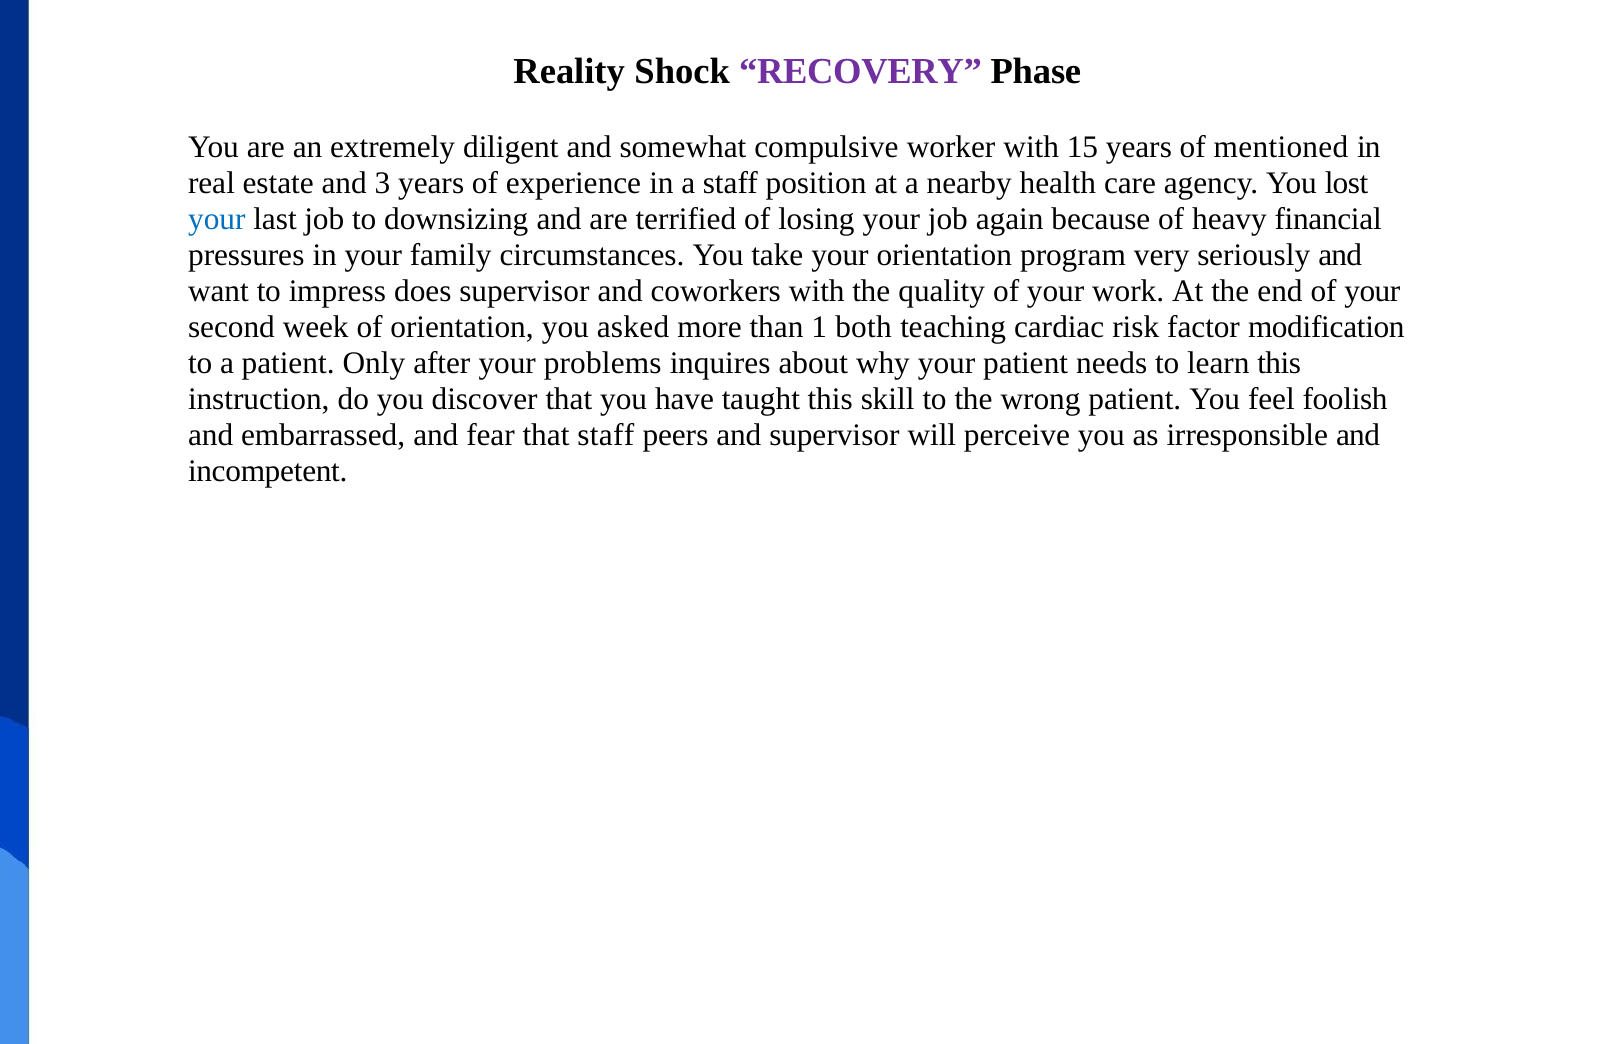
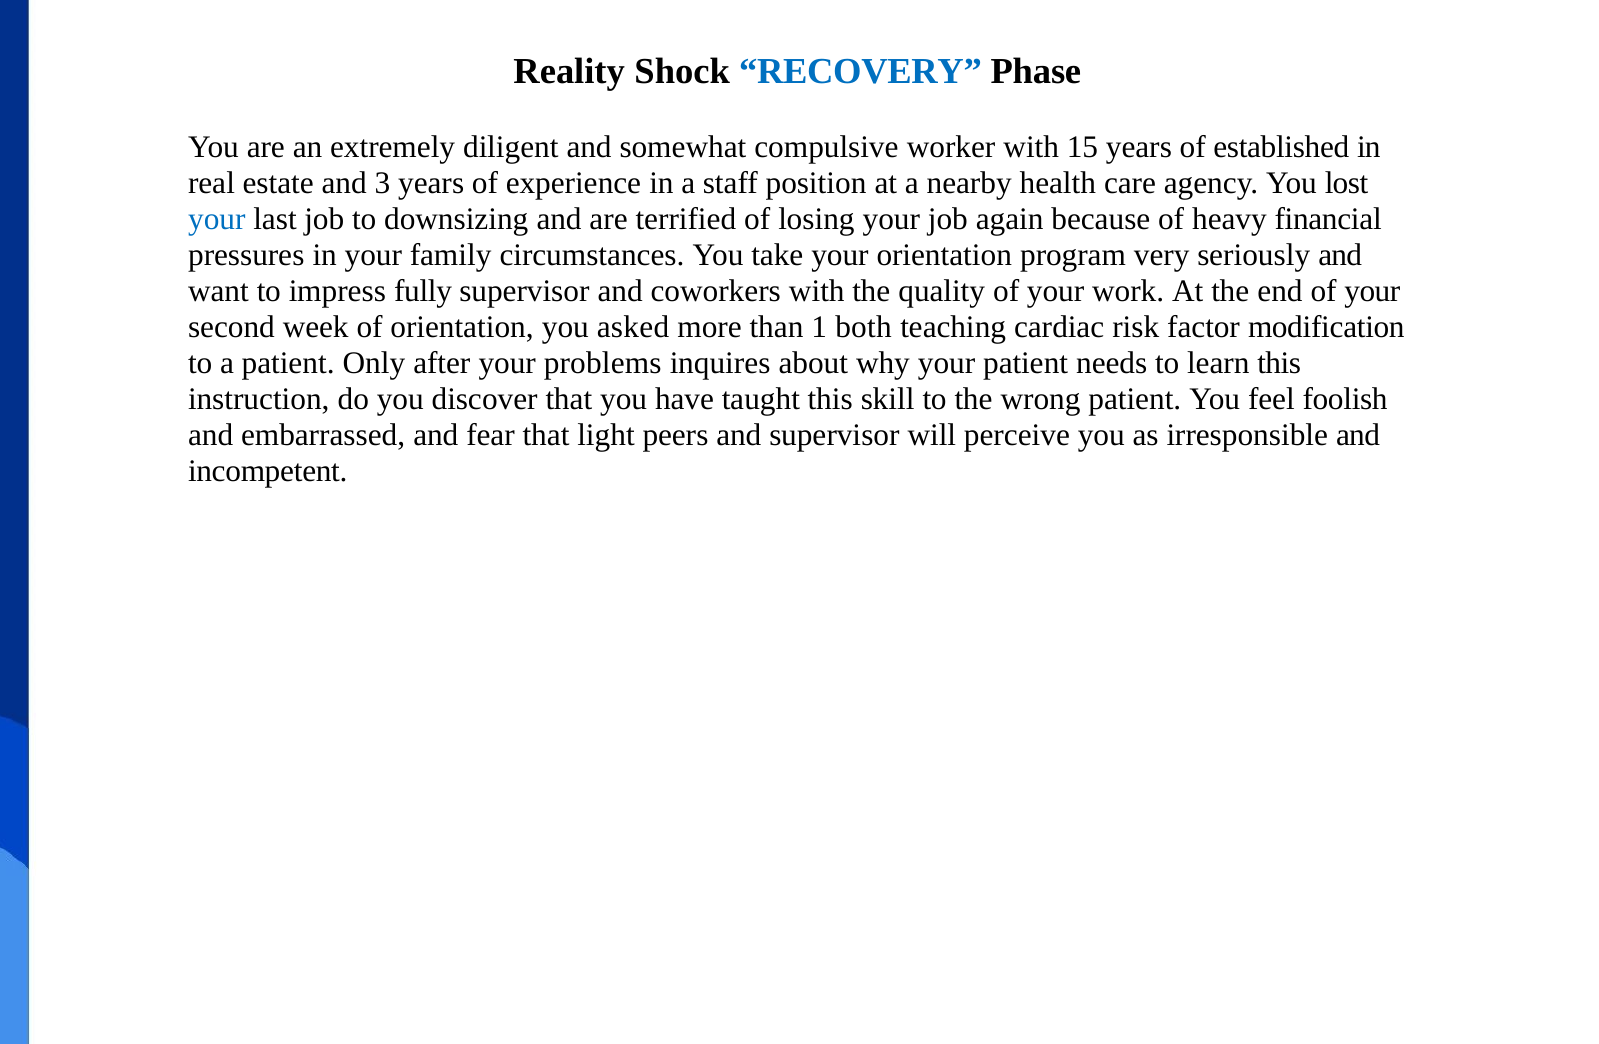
RECOVERY colour: purple -> blue
mentioned: mentioned -> established
does: does -> fully
that staff: staff -> light
